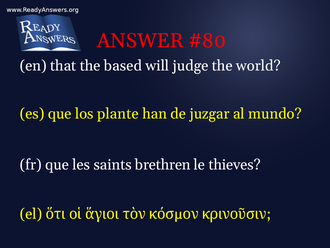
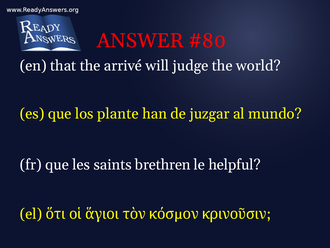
based: based -> arrivé
thieves: thieves -> helpful
